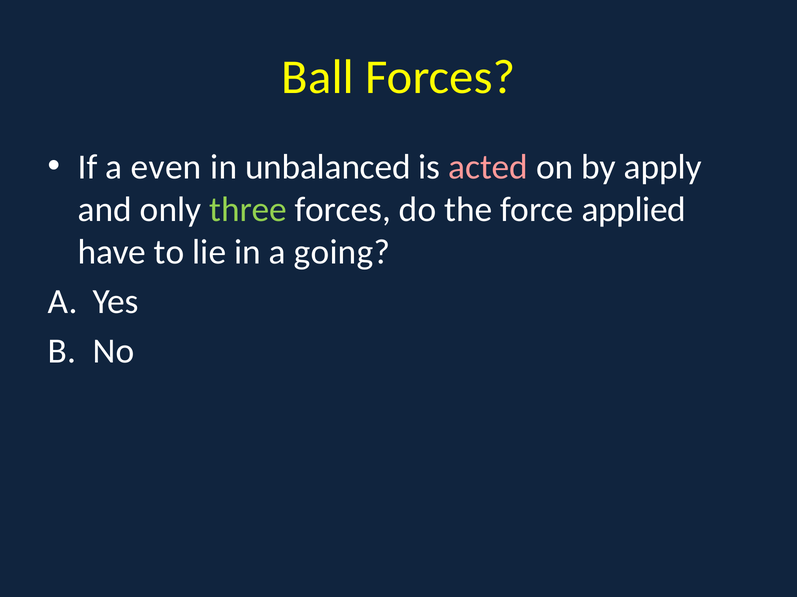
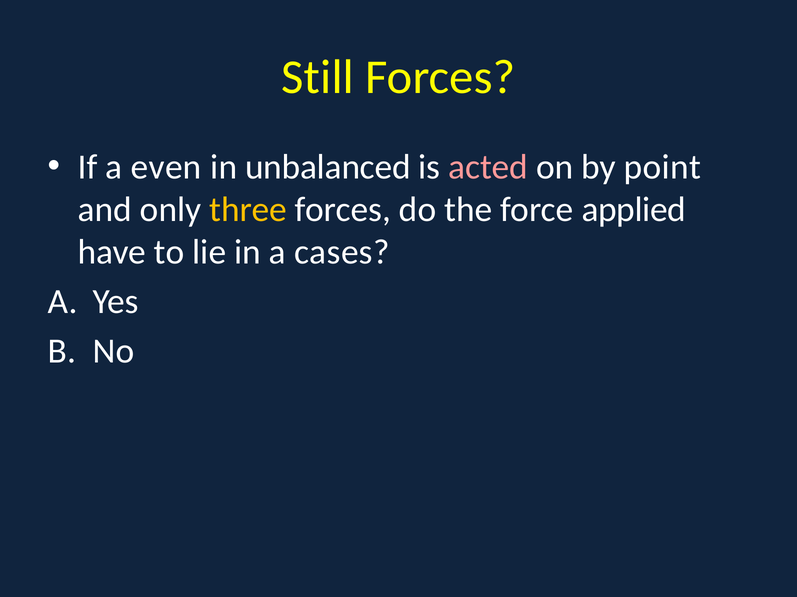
Ball: Ball -> Still
apply: apply -> point
three colour: light green -> yellow
going: going -> cases
